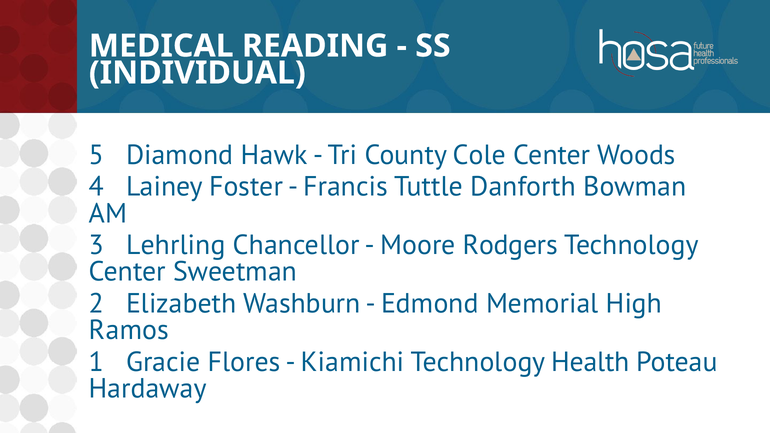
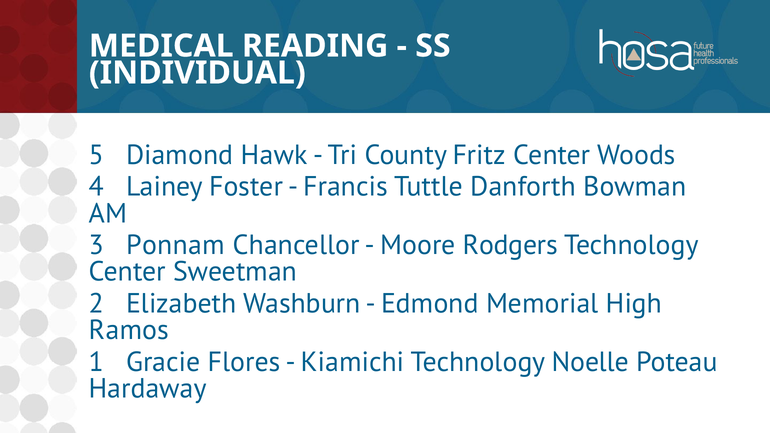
Cole: Cole -> Fritz
Lehrling: Lehrling -> Ponnam
Health: Health -> Noelle
